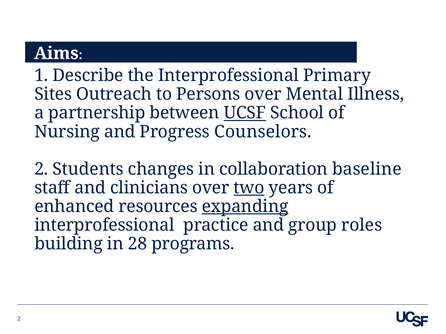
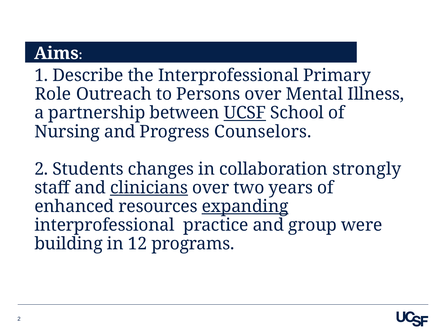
Sites: Sites -> Role
baseline: baseline -> strongly
clinicians underline: none -> present
two underline: present -> none
roles: roles -> were
28: 28 -> 12
